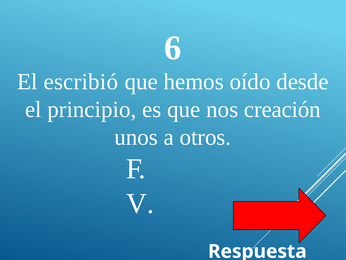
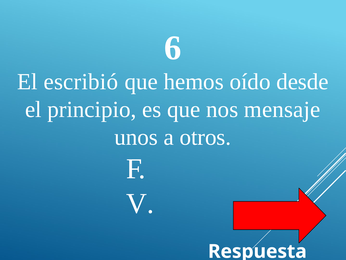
creación: creación -> mensaje
